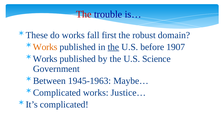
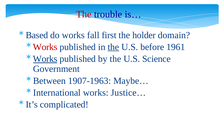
These: These -> Based
robust: robust -> holder
Works at (45, 47) colour: orange -> red
1907: 1907 -> 1961
Works at (45, 59) underline: none -> present
1945-1963: 1945-1963 -> 1907-1963
Complicated at (57, 93): Complicated -> International
